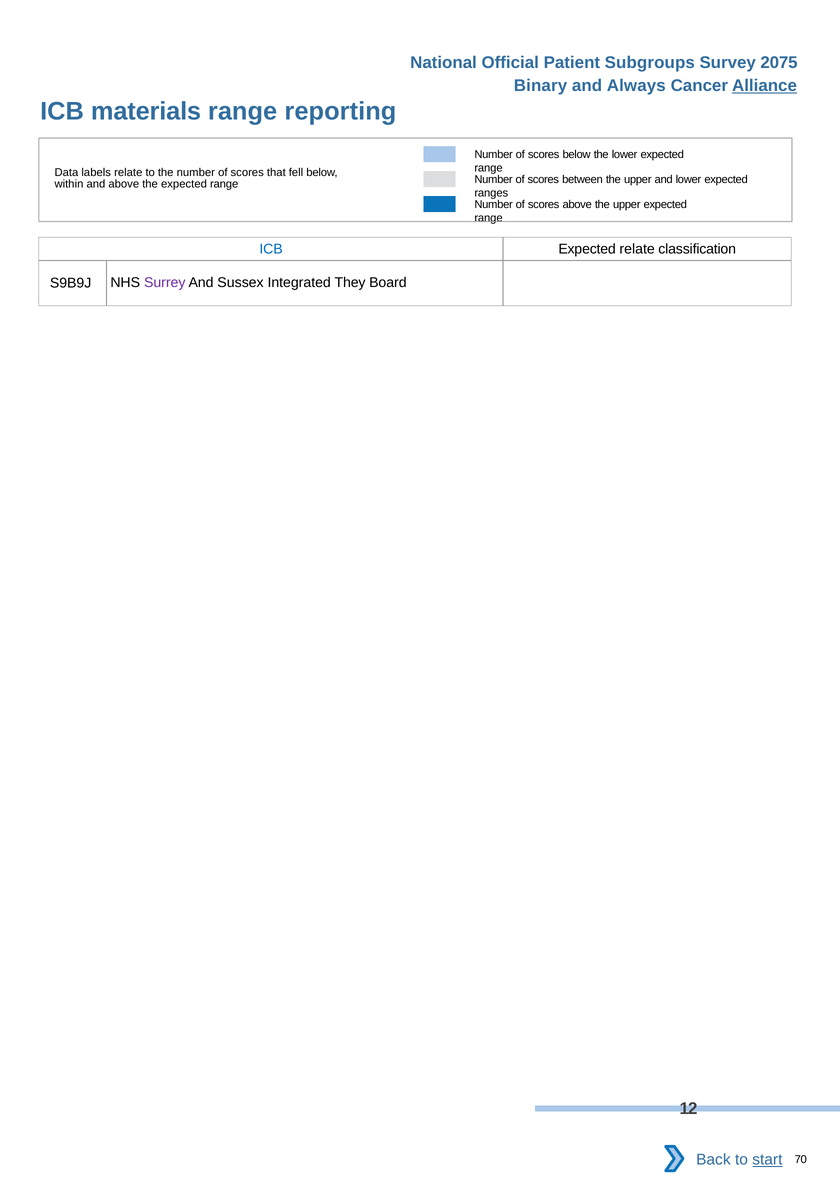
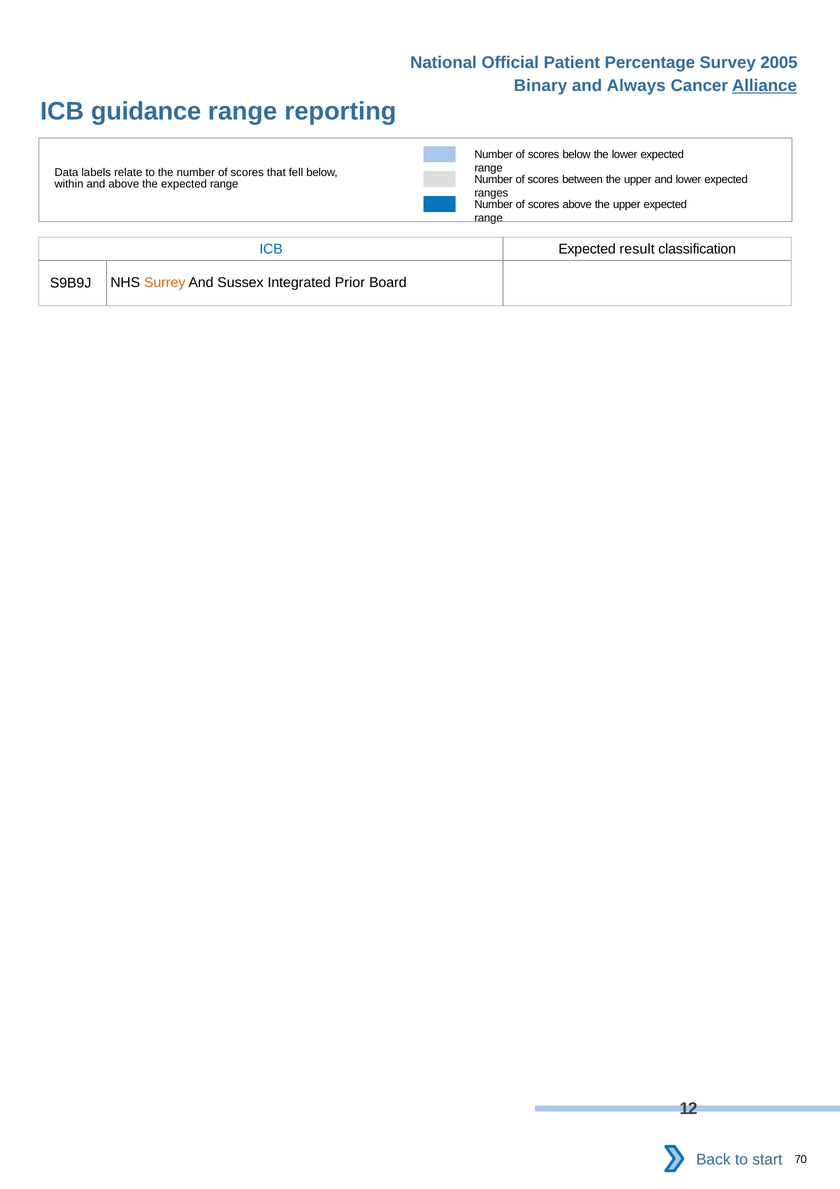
Subgroups: Subgroups -> Percentage
2075: 2075 -> 2005
materials: materials -> guidance
Expected relate: relate -> result
Surrey colour: purple -> orange
They: They -> Prior
start underline: present -> none
